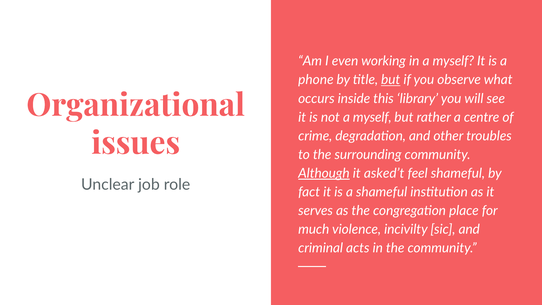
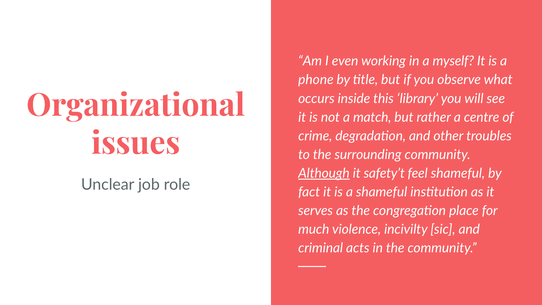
but at (391, 80) underline: present -> none
not a myself: myself -> match
asked’t: asked’t -> safety’t
